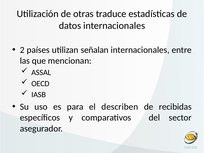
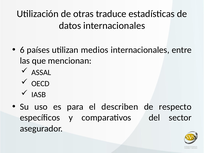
2: 2 -> 6
señalan: señalan -> medios
recibidas: recibidas -> respecto
